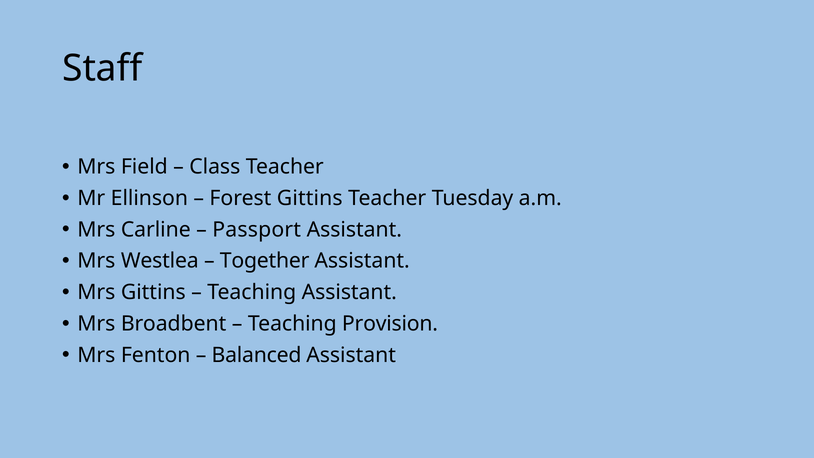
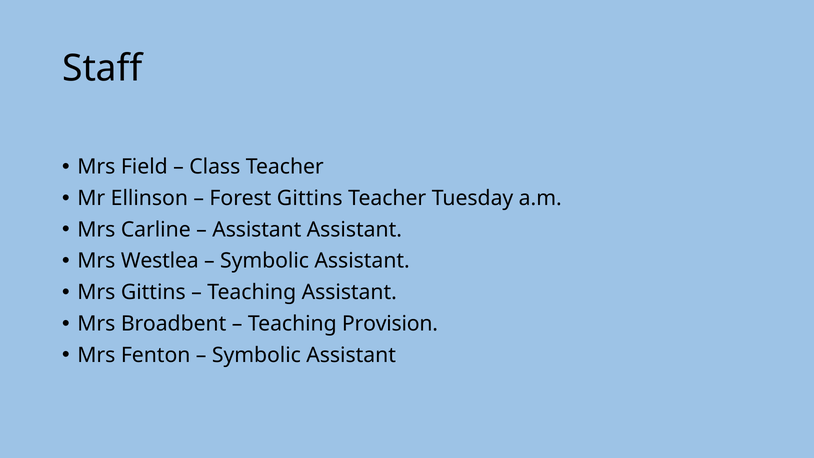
Passport at (257, 230): Passport -> Assistant
Together at (265, 261): Together -> Symbolic
Balanced at (257, 355): Balanced -> Symbolic
